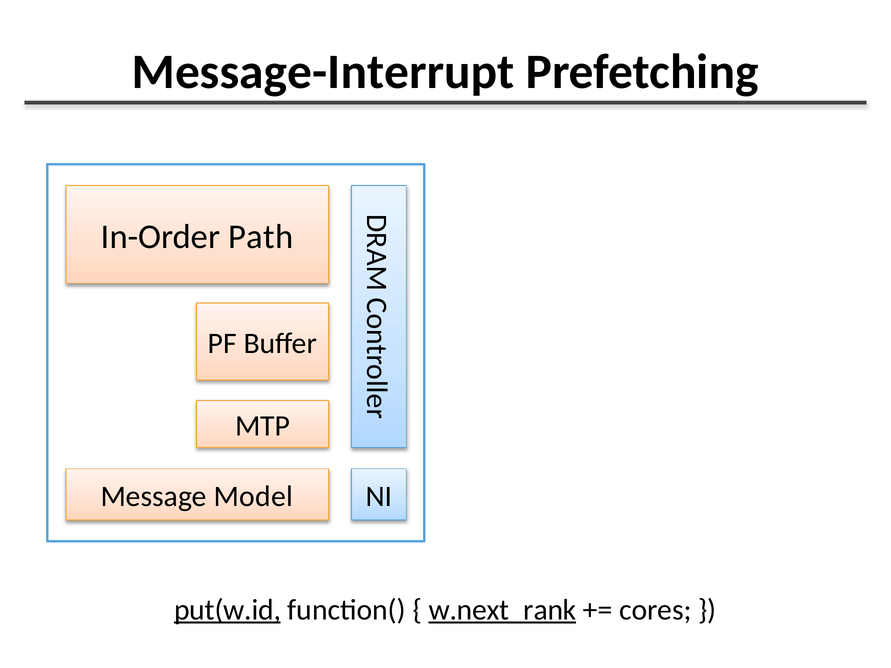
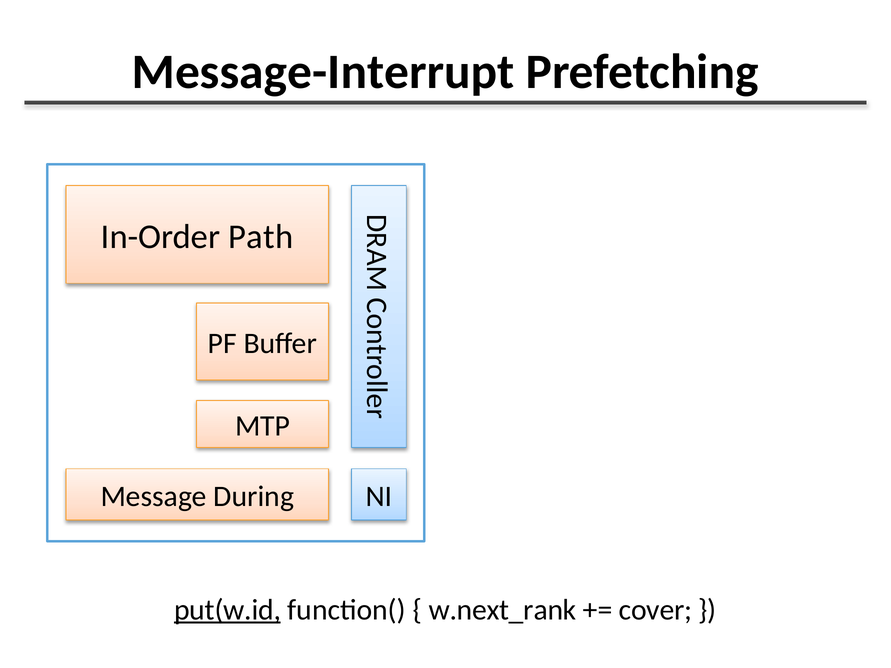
Model: Model -> During
w.next_rank underline: present -> none
cores: cores -> cover
